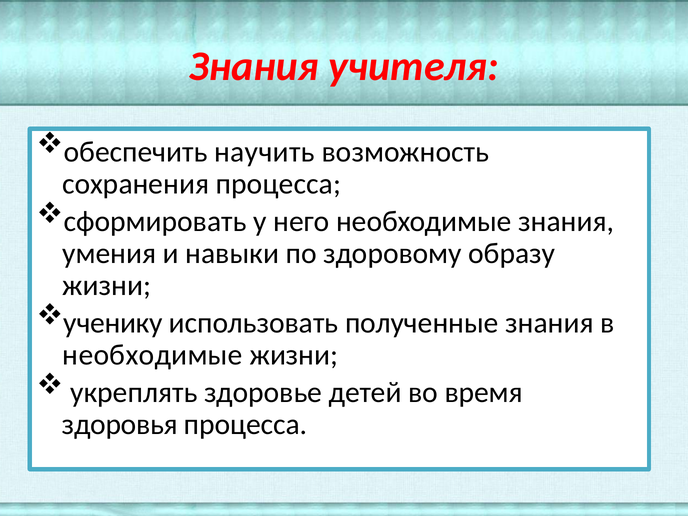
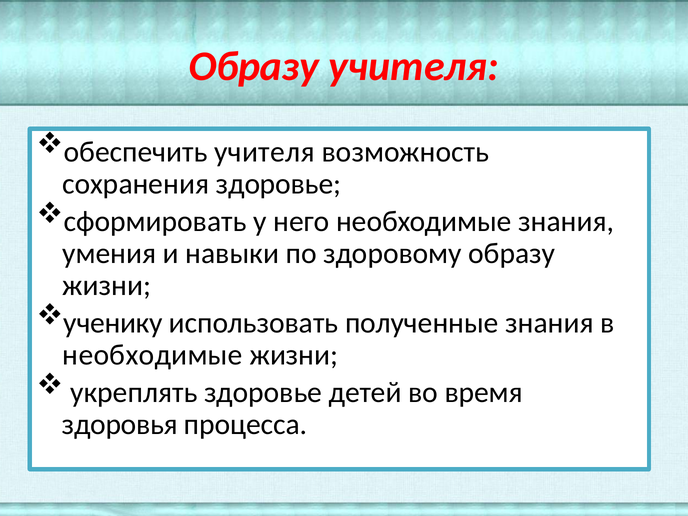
Знания at (254, 67): Знания -> Образу
обеспечить научить: научить -> учителя
сохранения процесса: процесса -> здоровье
